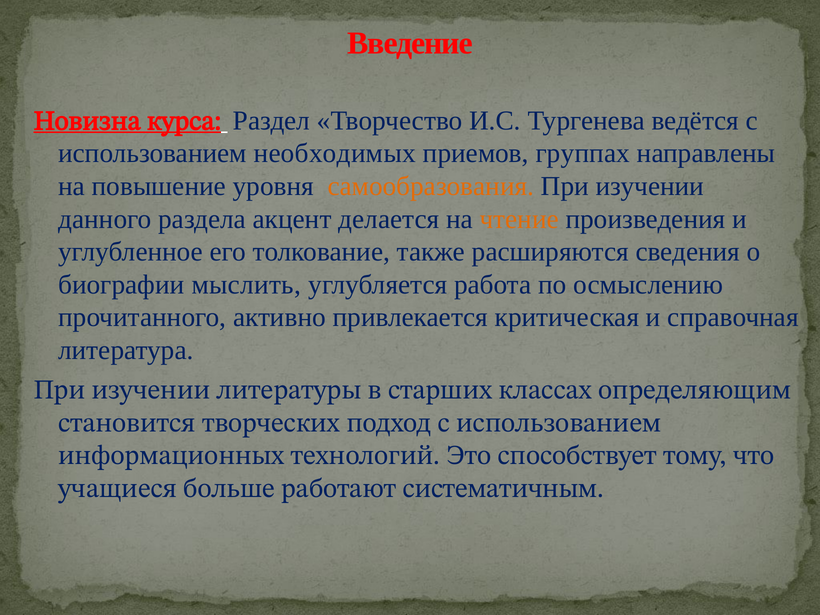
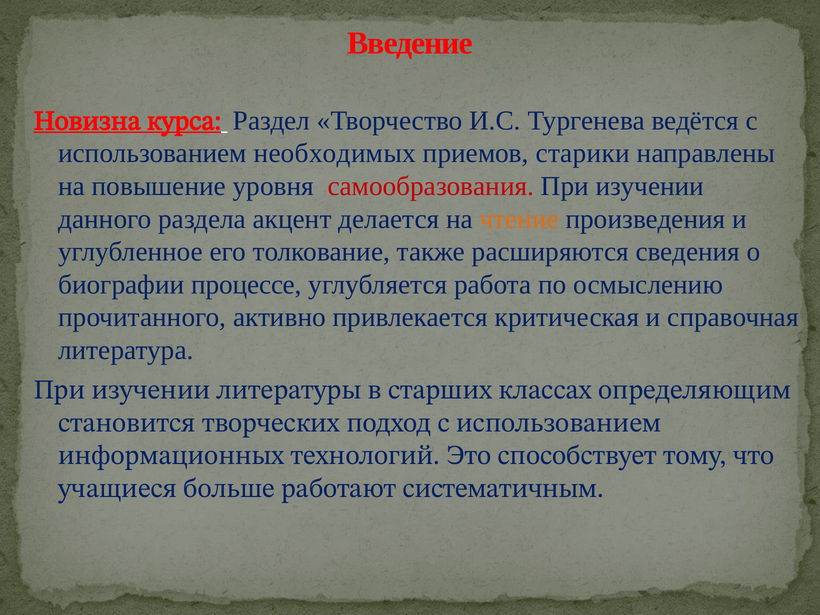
группах: группах -> старики
самообразования colour: orange -> red
мыслить: мыслить -> процессе
